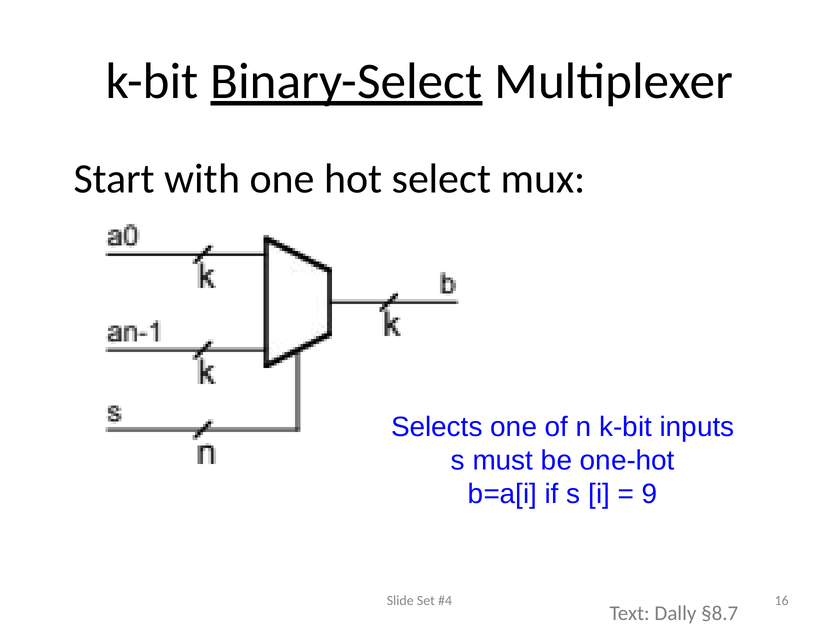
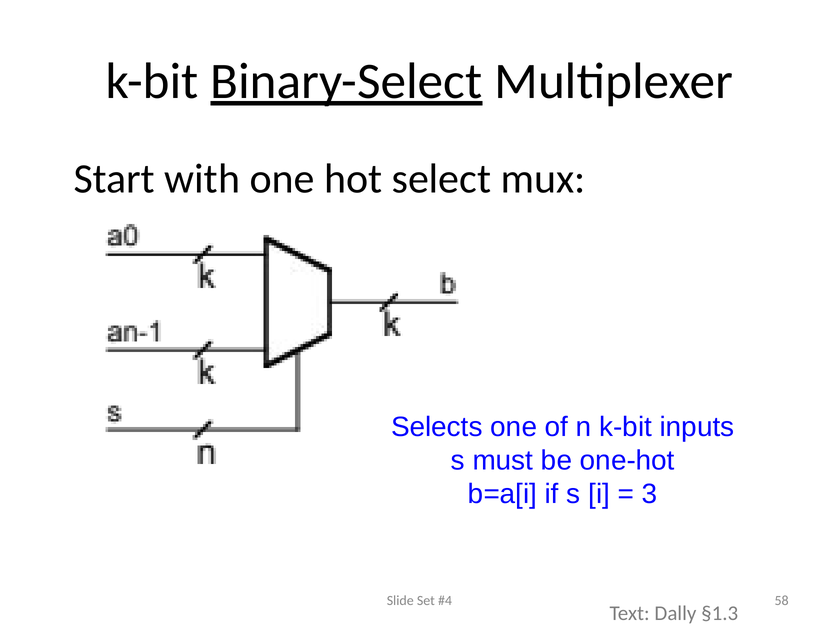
9: 9 -> 3
16: 16 -> 58
§8.7: §8.7 -> §1.3
